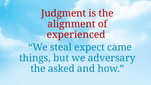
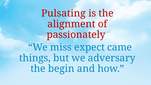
Judgment: Judgment -> Pulsating
experienced: experienced -> passionately
steal: steal -> miss
asked: asked -> begin
